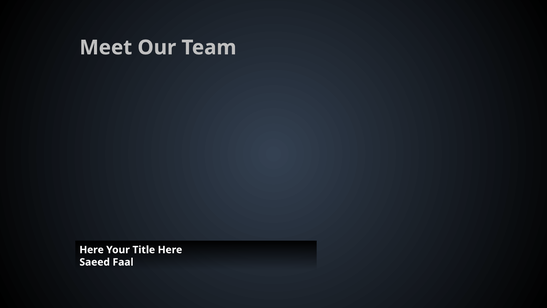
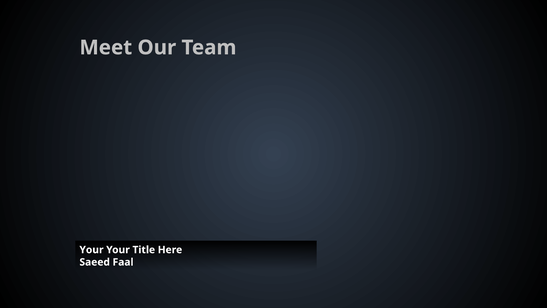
Here at (92, 250): Here -> Your
